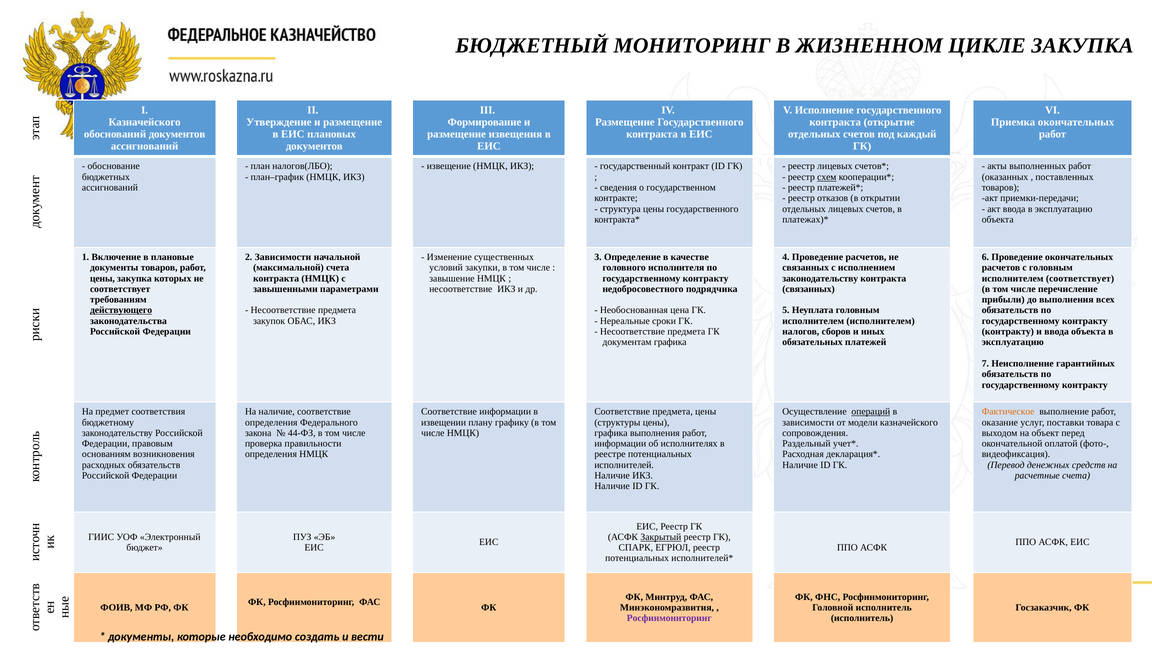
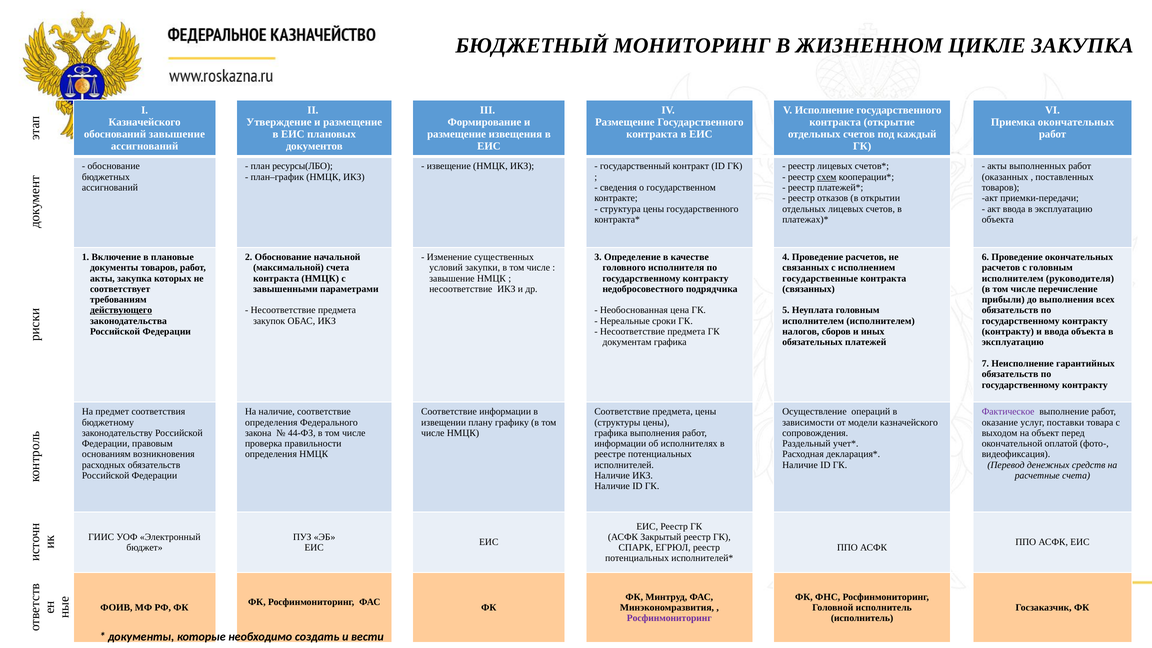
обоснований документов: документов -> завышение
налогов(ЛБО: налогов(ЛБО -> ресурсы(ЛБО
2 Зависимости: Зависимости -> Обоснование
цены at (102, 278): цены -> акты
законодательству at (820, 278): законодательству -> государственные
исполнителем соответствует: соответствует -> руководителя
операций underline: present -> none
Фактическое colour: orange -> purple
Закрытый underline: present -> none
